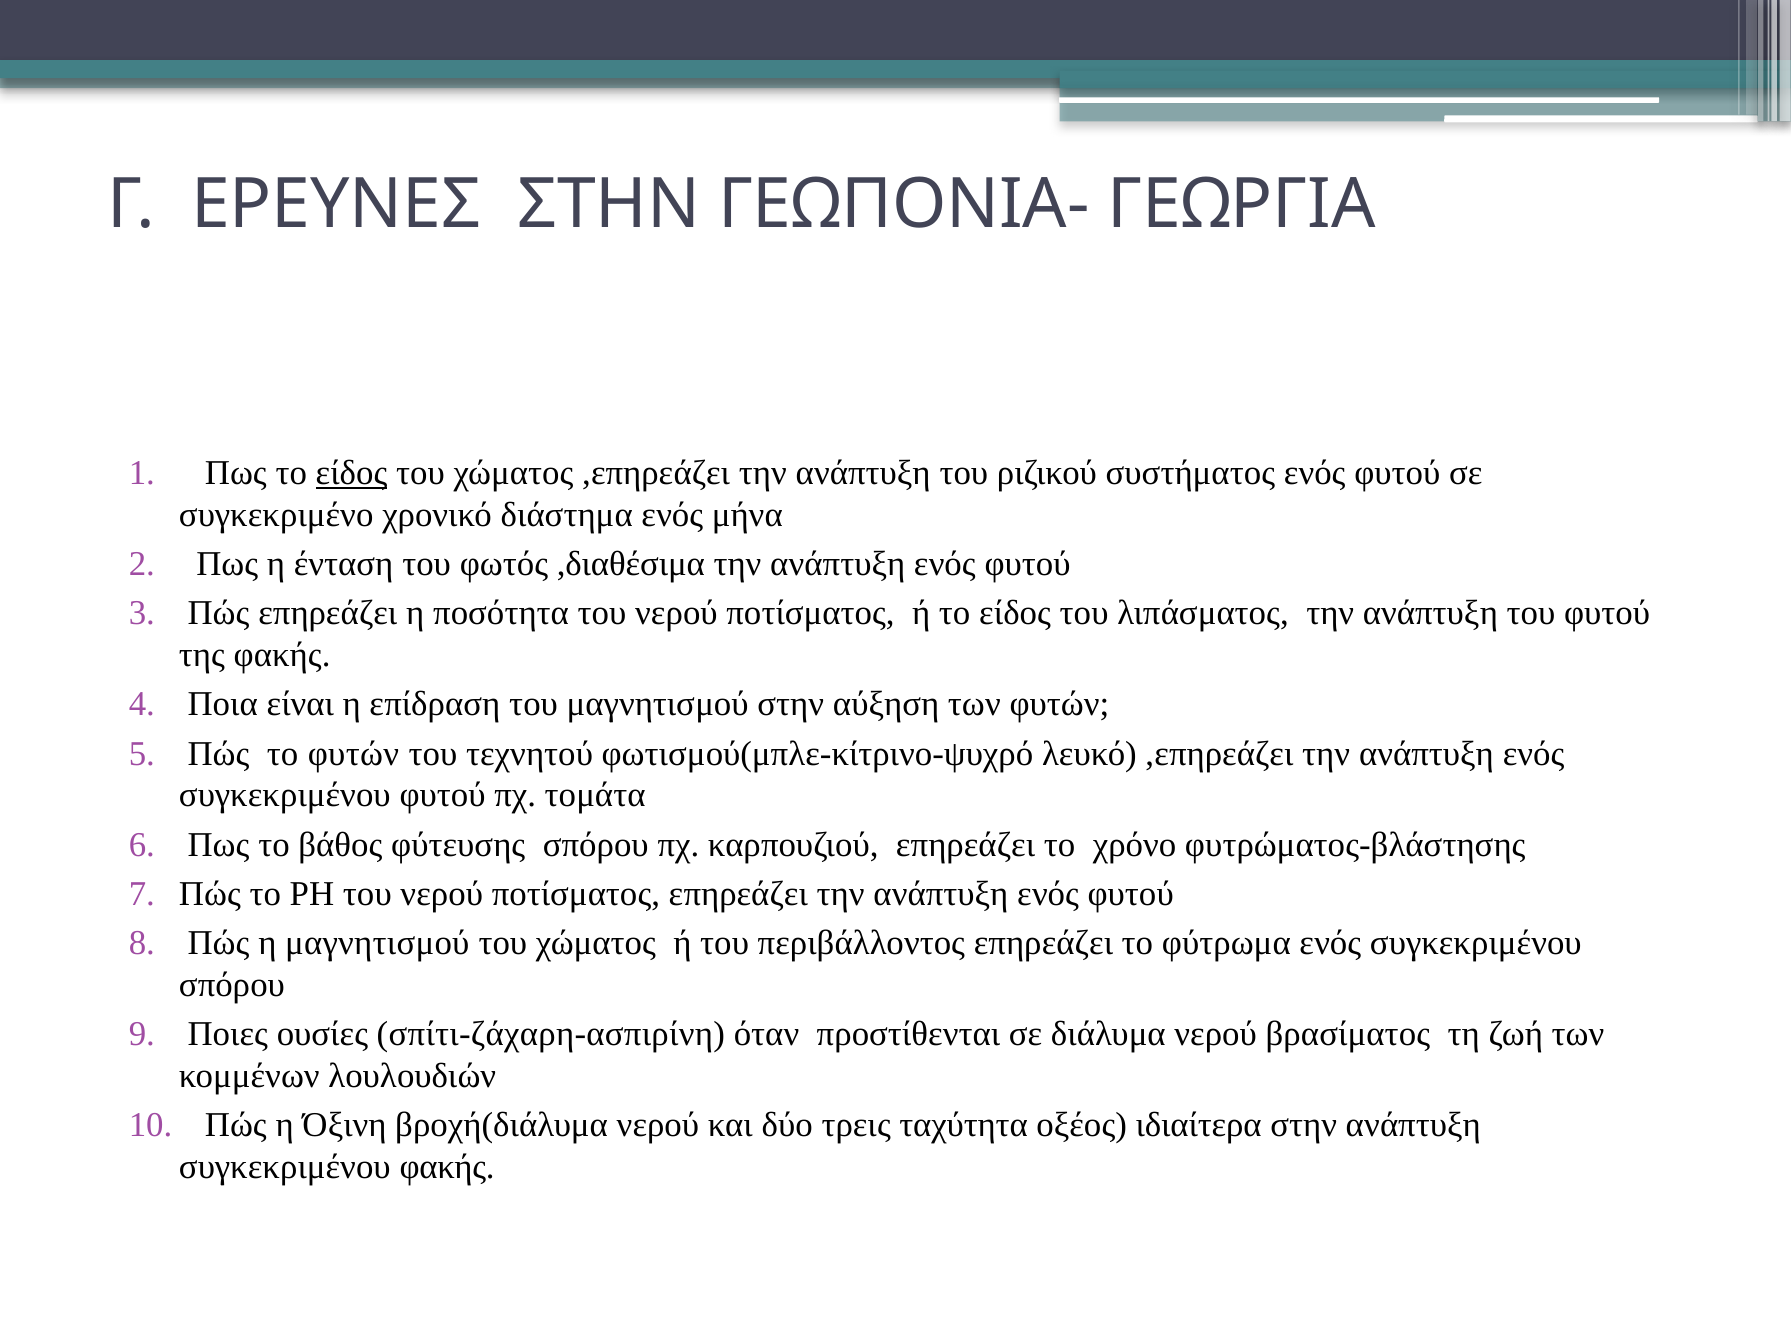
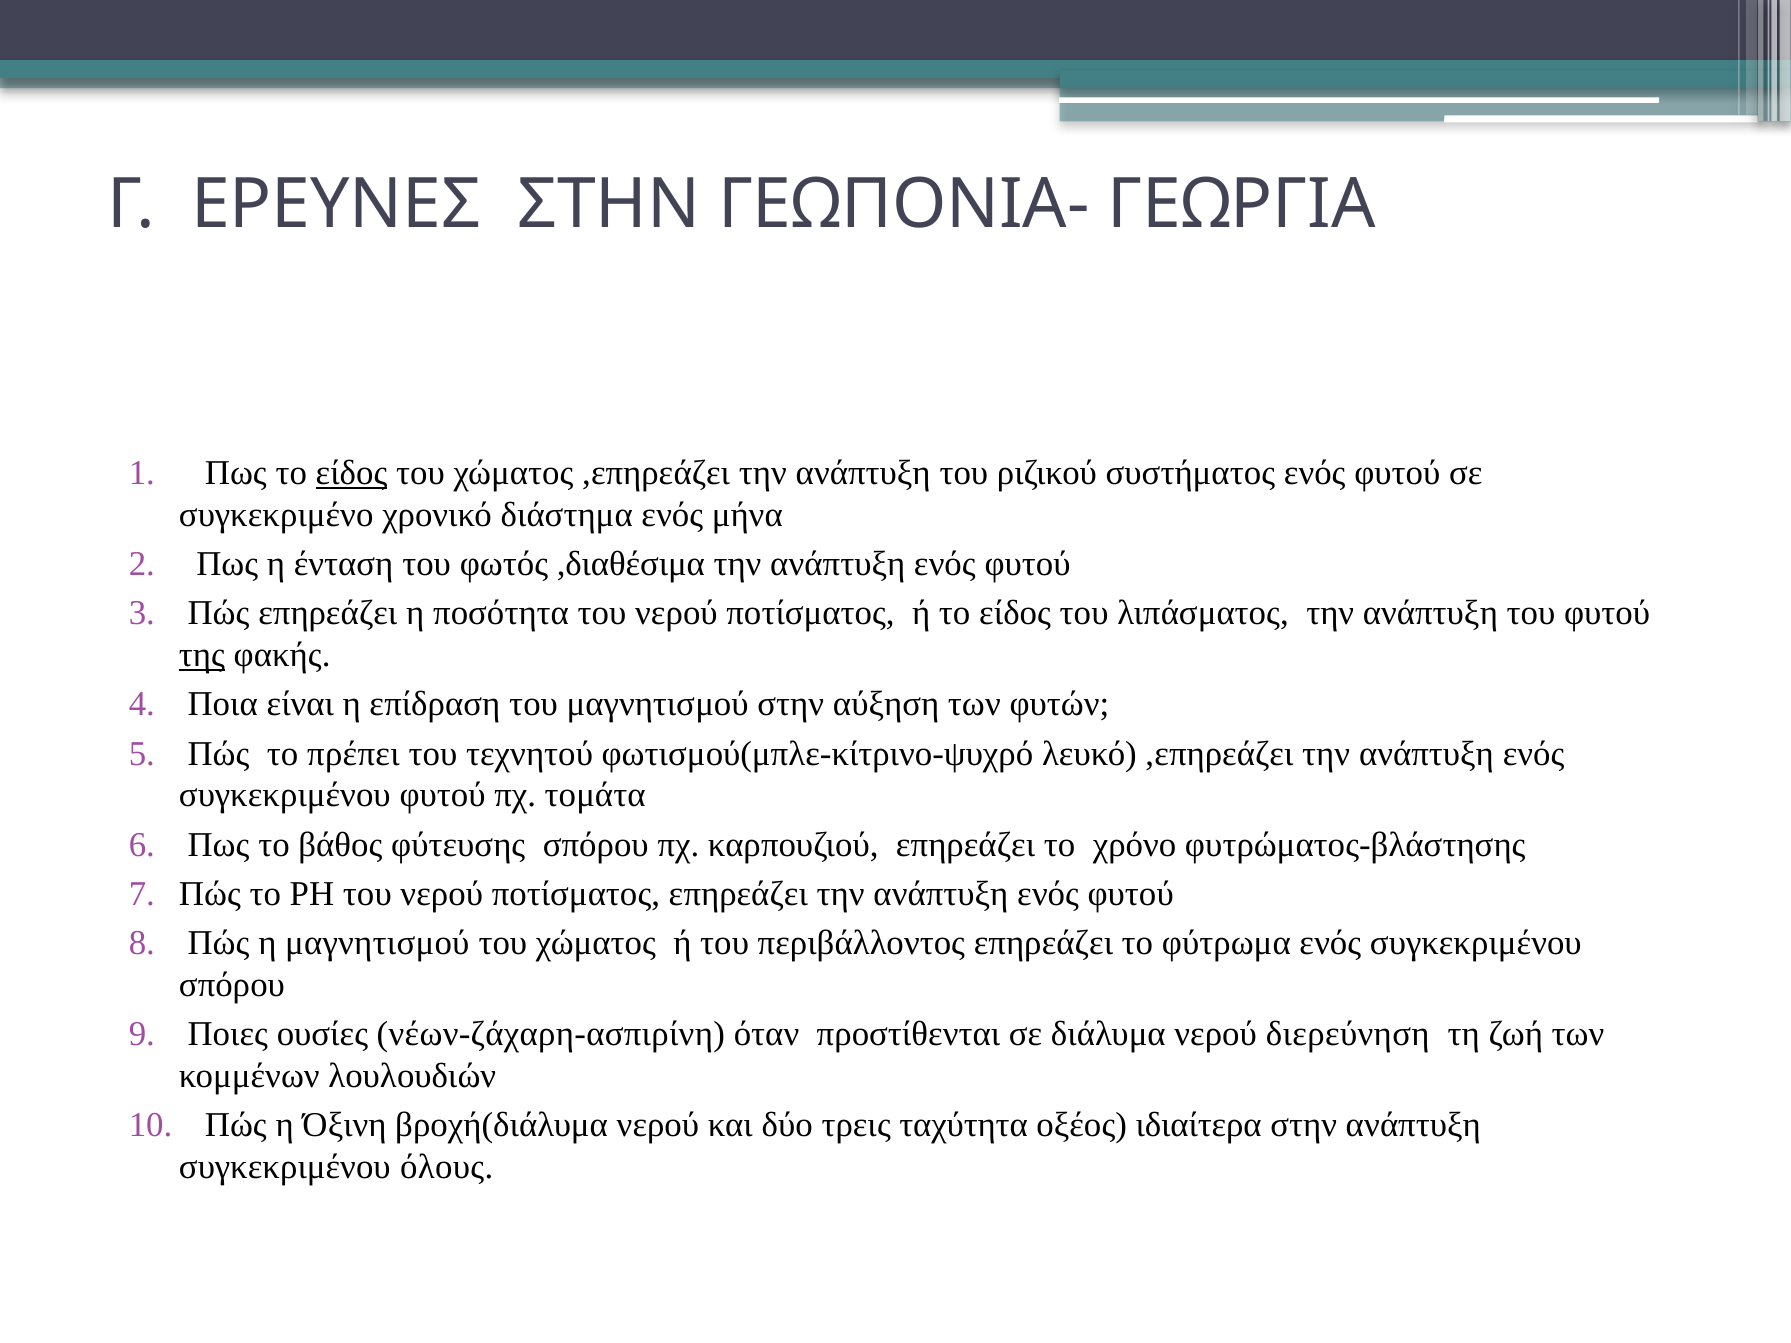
της underline: none -> present
το φυτών: φυτών -> πρέπει
σπίτι-ζάχαρη-ασπιρίνη: σπίτι-ζάχαρη-ασπιρίνη -> νέων-ζάχαρη-ασπιρίνη
βρασίματος: βρασίματος -> διερεύνηση
συγκεκριμένου φακής: φακής -> όλους
